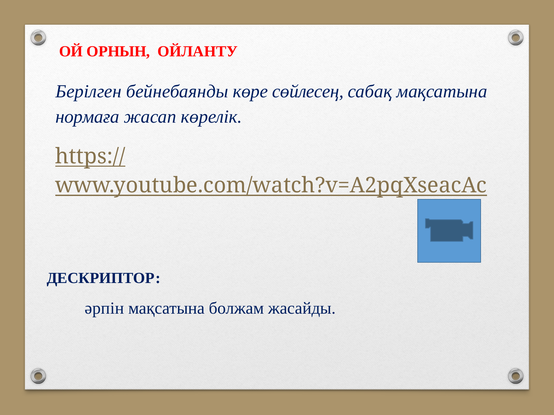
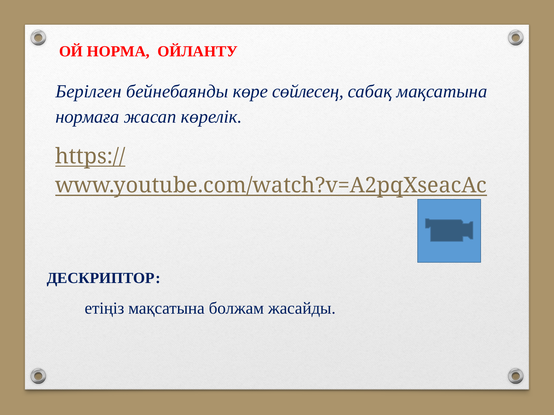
ОРНЫН: ОРНЫН -> НОРМА
әрпін: әрпін -> етіңіз
